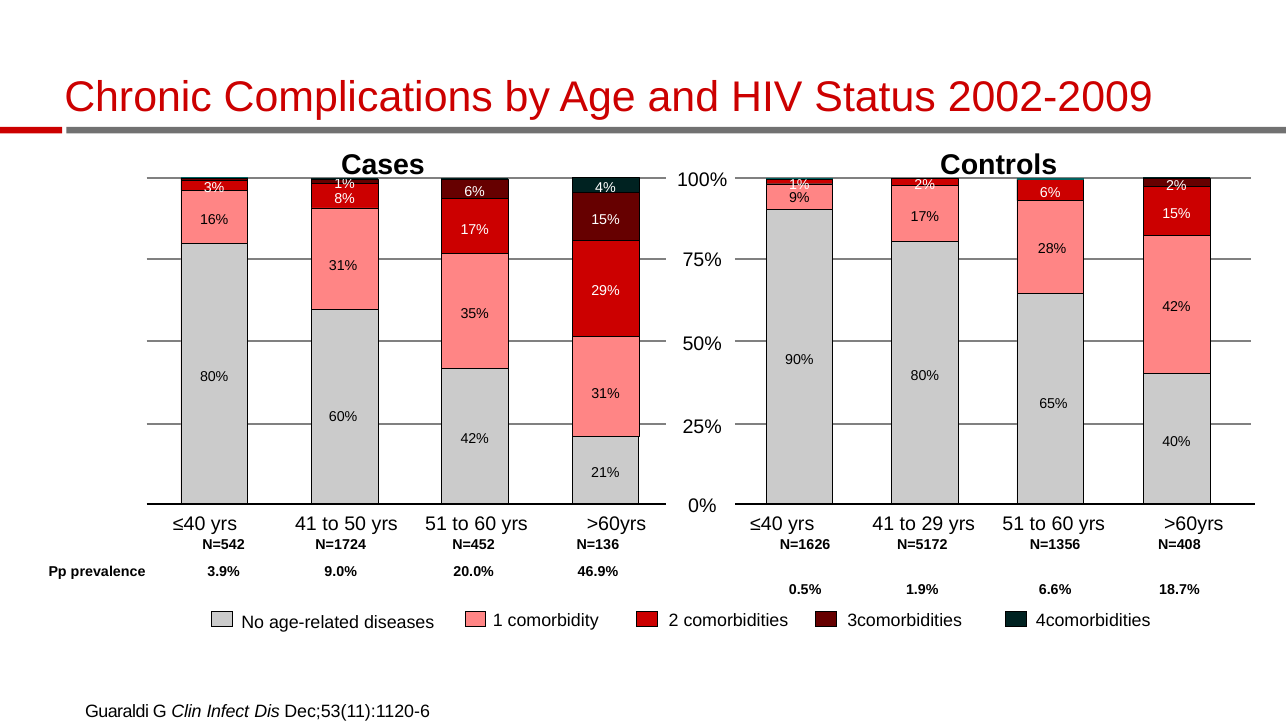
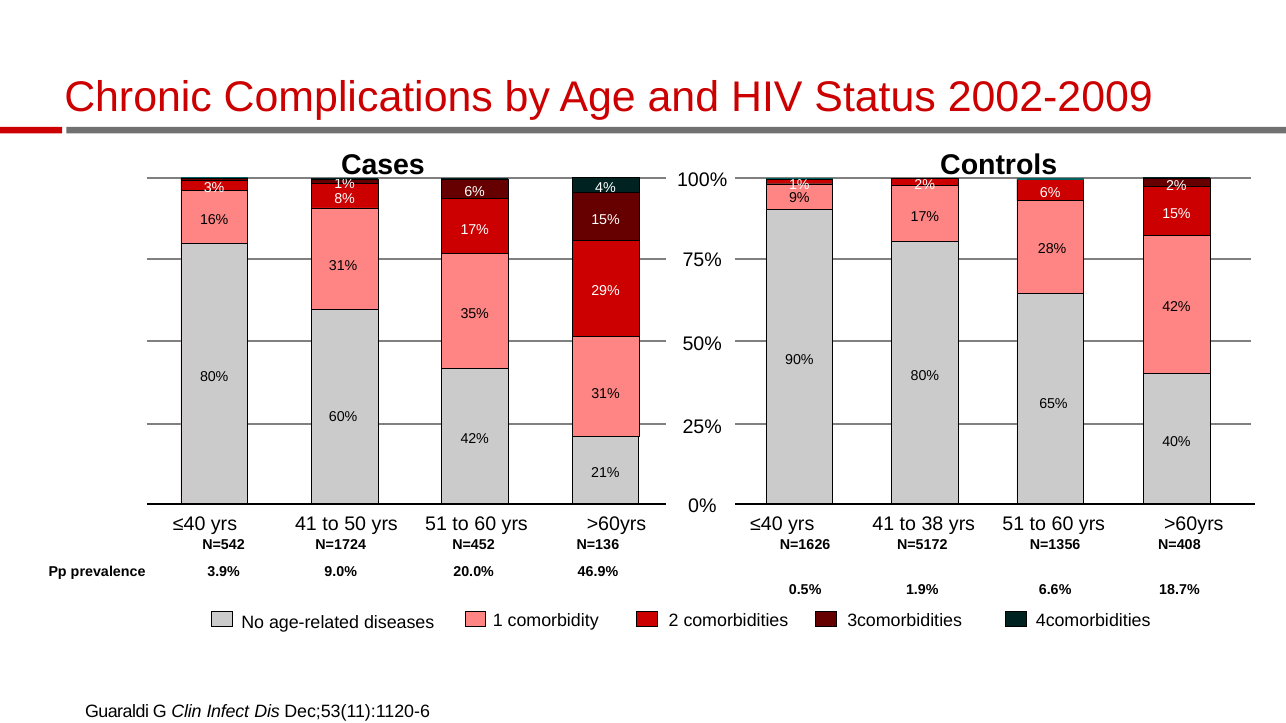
29: 29 -> 38
